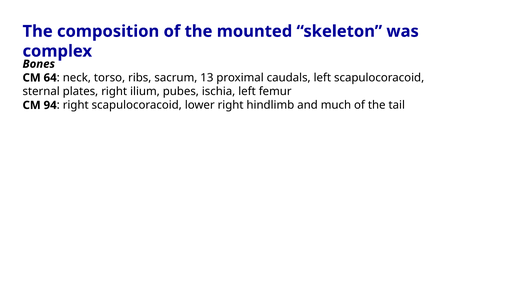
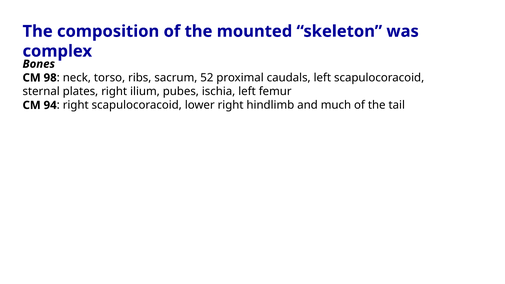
64: 64 -> 98
13: 13 -> 52
